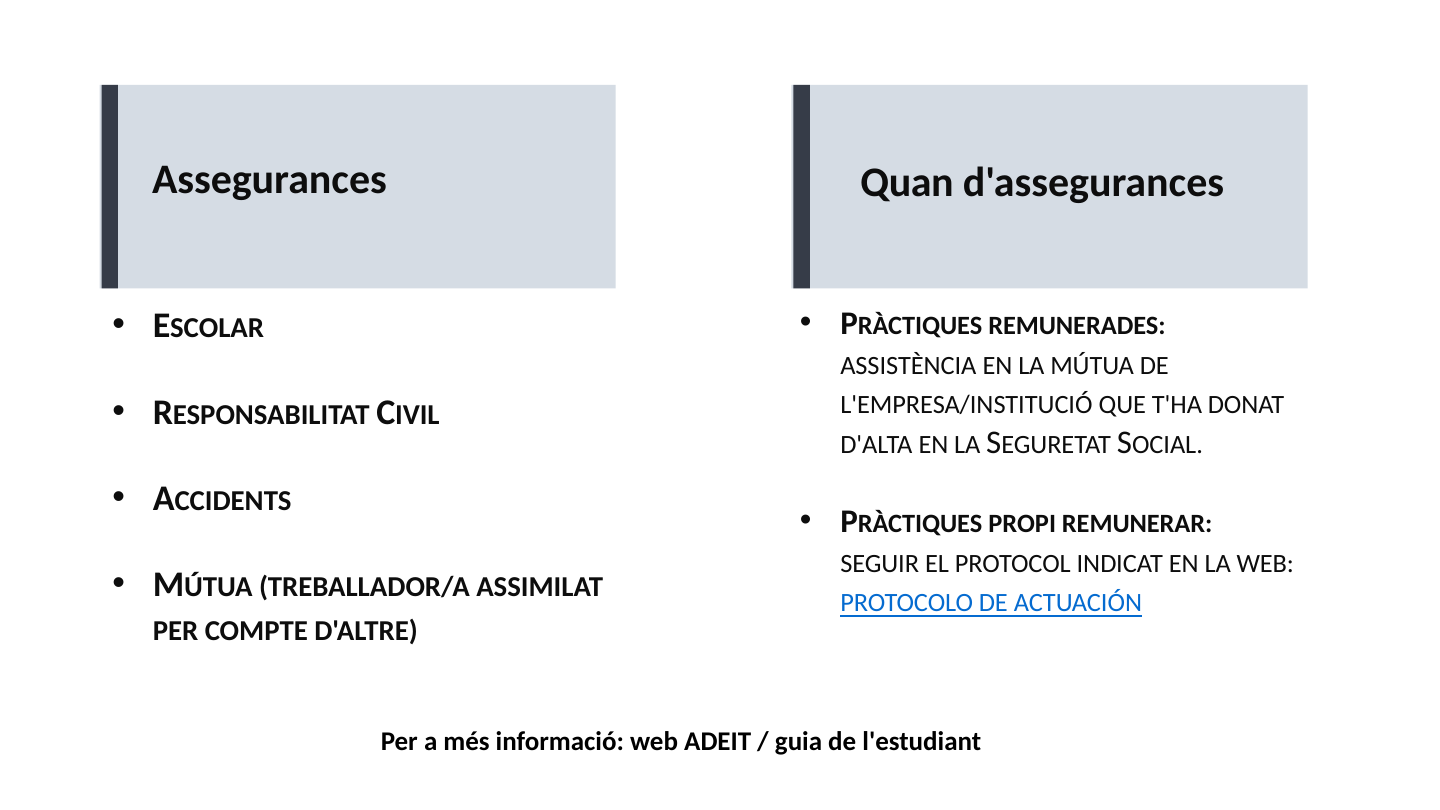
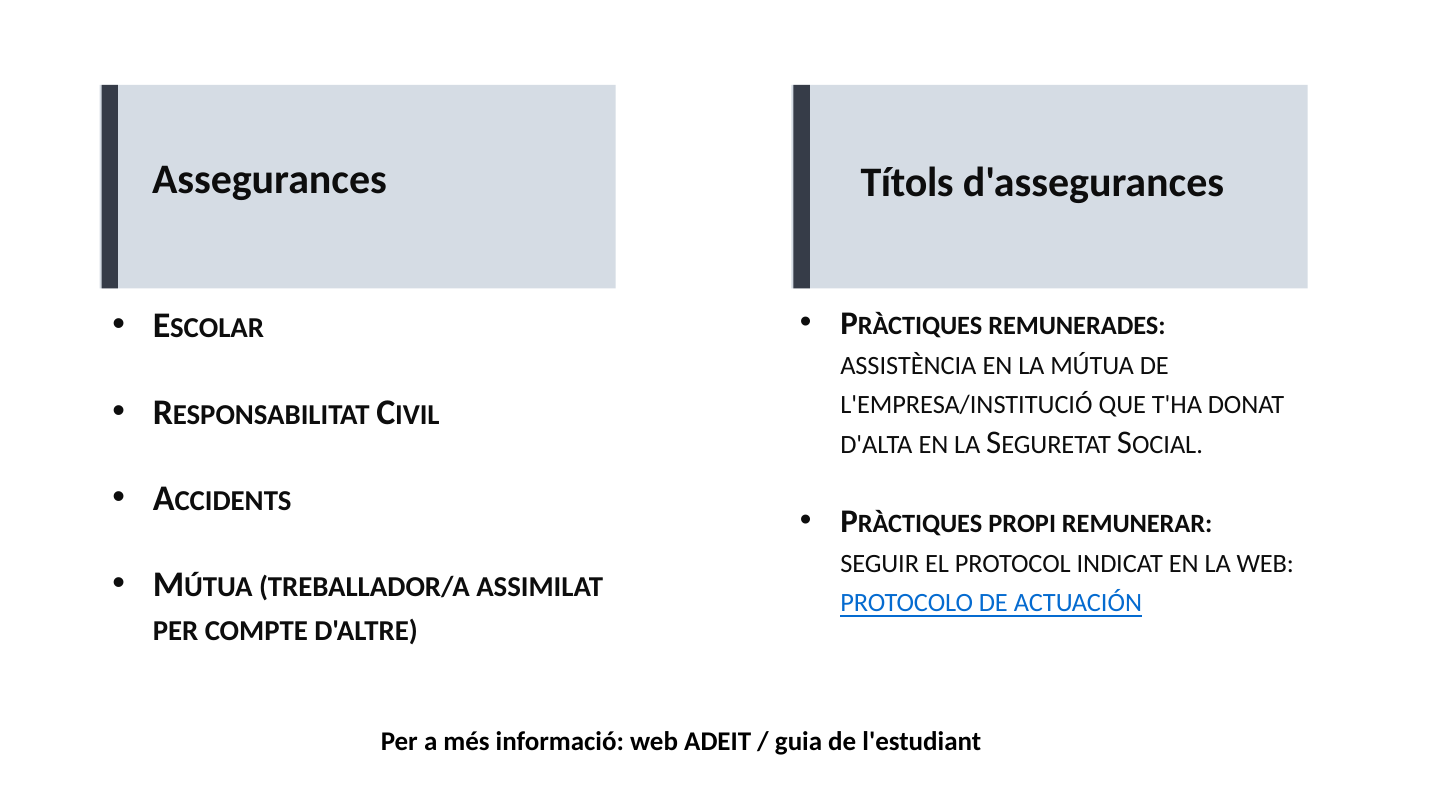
Quan: Quan -> Títols
